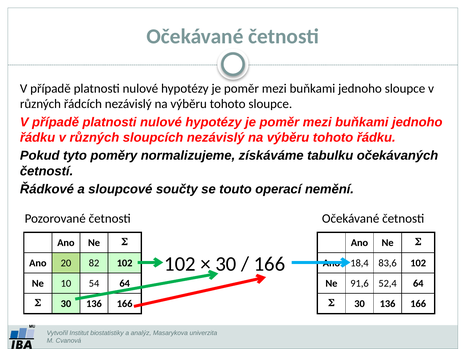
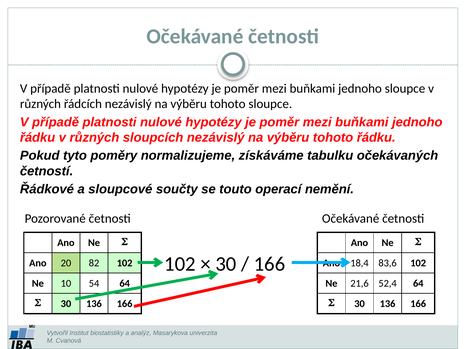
91,6: 91,6 -> 21,6
